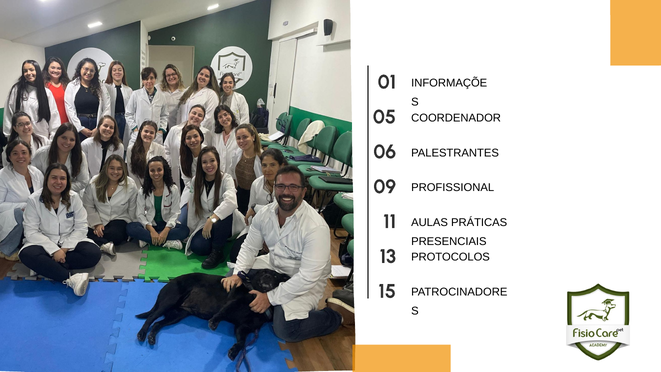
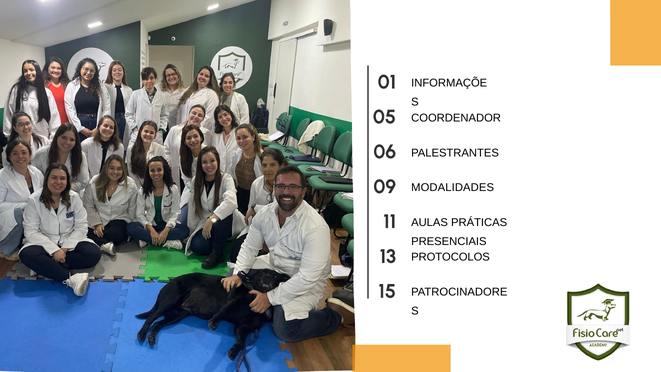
PROFISSIONAL: PROFISSIONAL -> MODALIDADES
